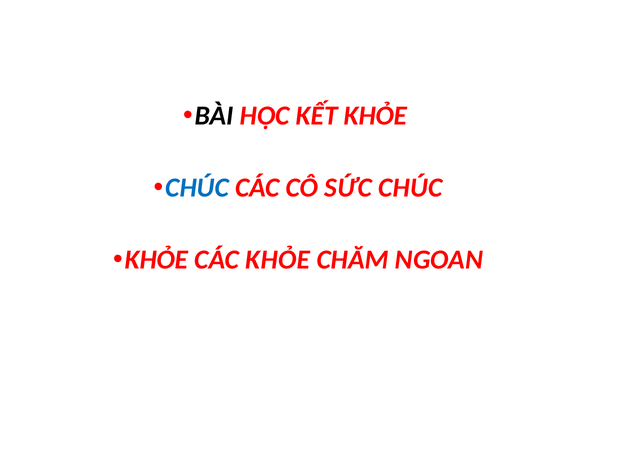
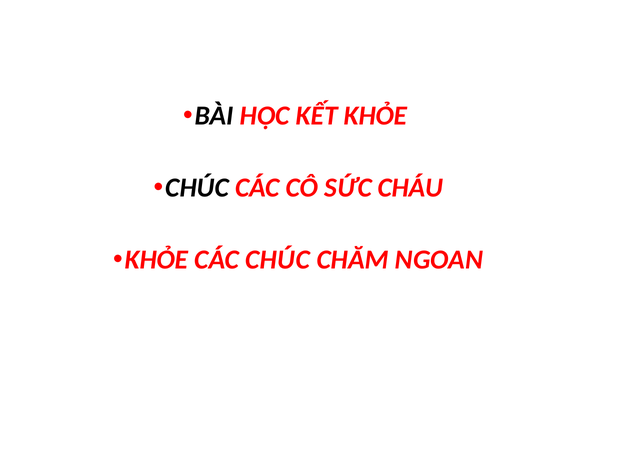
CHÚC at (197, 188) colour: blue -> black
SỨC CHÚC: CHÚC -> CHÁU
CÁC KHỎE: KHỎE -> CHÚC
